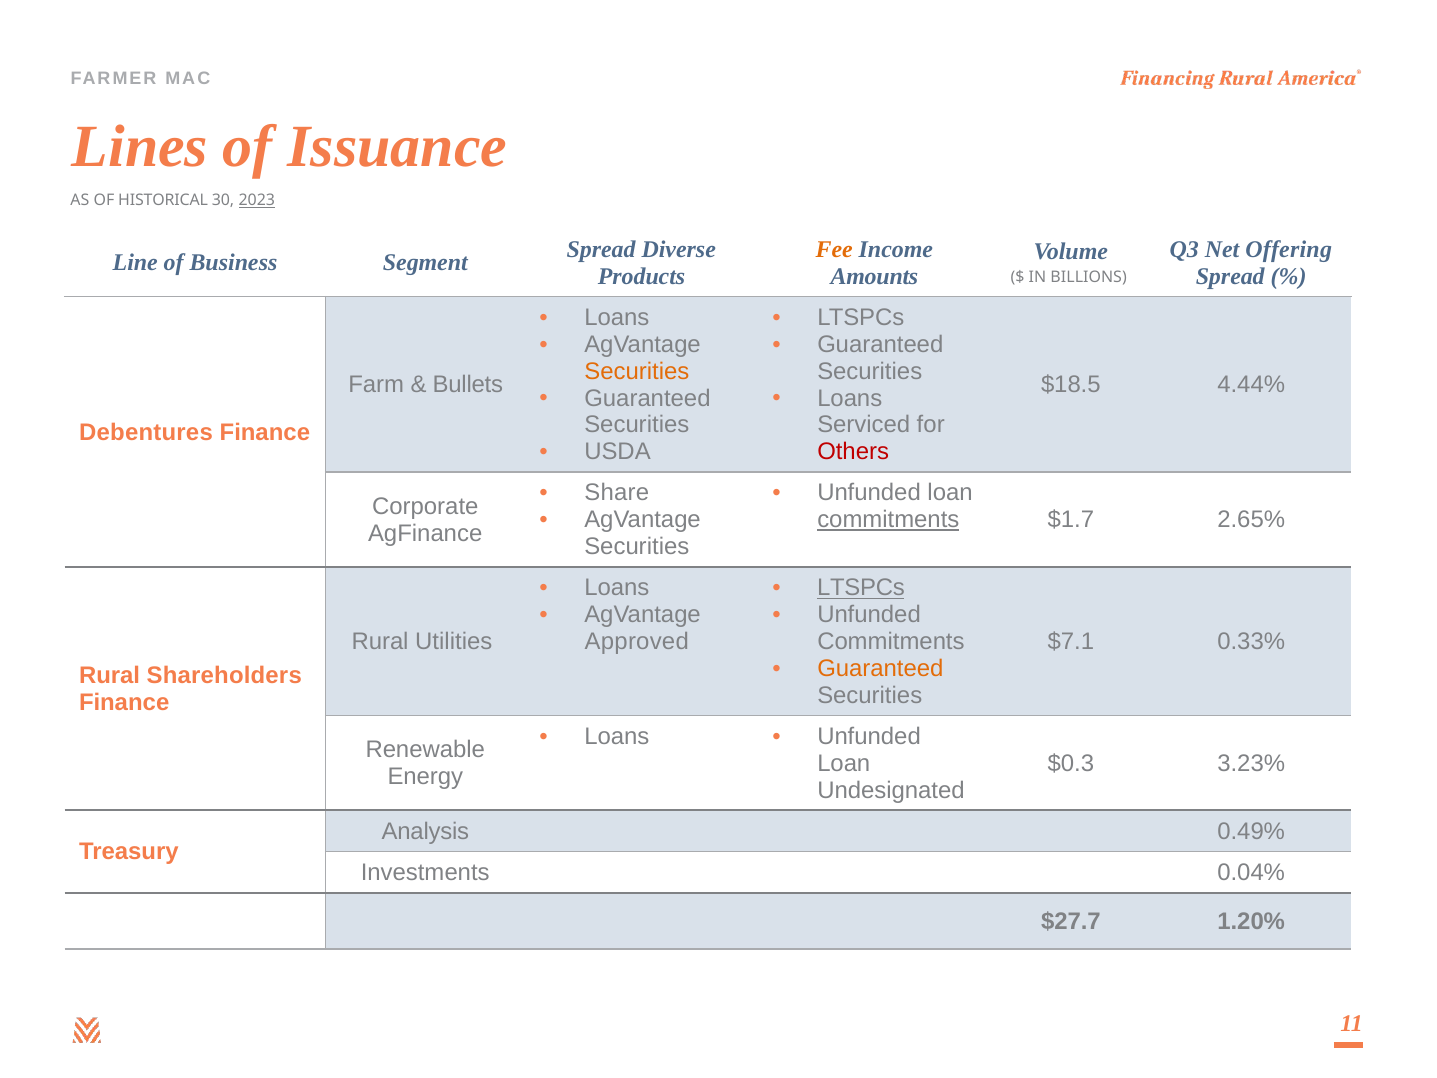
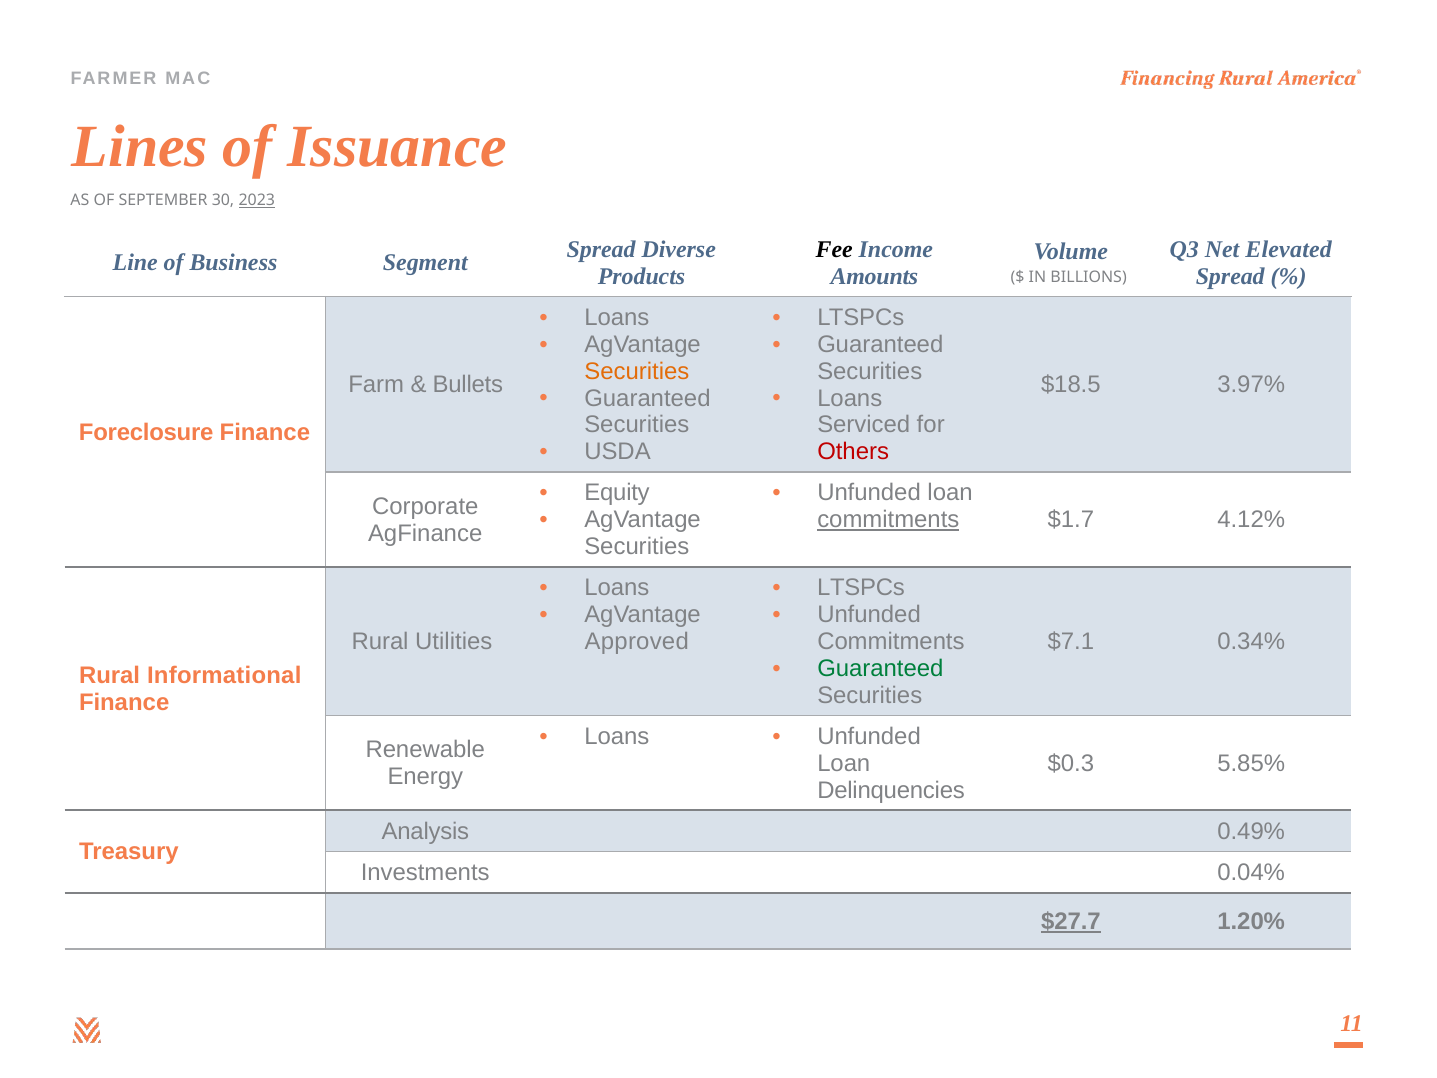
HISTORICAL: HISTORICAL -> SEPTEMBER
Fee colour: orange -> black
Offering: Offering -> Elevated
4.44%: 4.44% -> 3.97%
Debentures: Debentures -> Foreclosure
Share: Share -> Equity
2.65%: 2.65% -> 4.12%
LTSPCs at (861, 588) underline: present -> none
0.33%: 0.33% -> 0.34%
Guaranteed at (880, 668) colour: orange -> green
Shareholders: Shareholders -> Informational
3.23%: 3.23% -> 5.85%
Undesignated: Undesignated -> Delinquencies
$27.7 underline: none -> present
